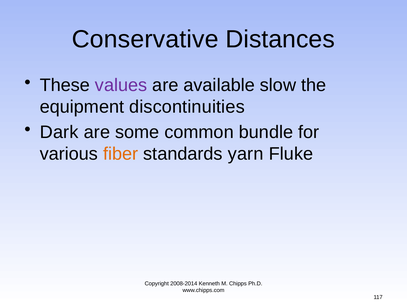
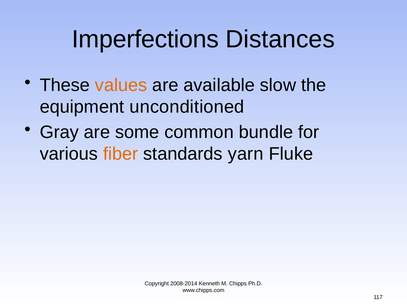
Conservative: Conservative -> Imperfections
values colour: purple -> orange
discontinuities: discontinuities -> unconditioned
Dark: Dark -> Gray
